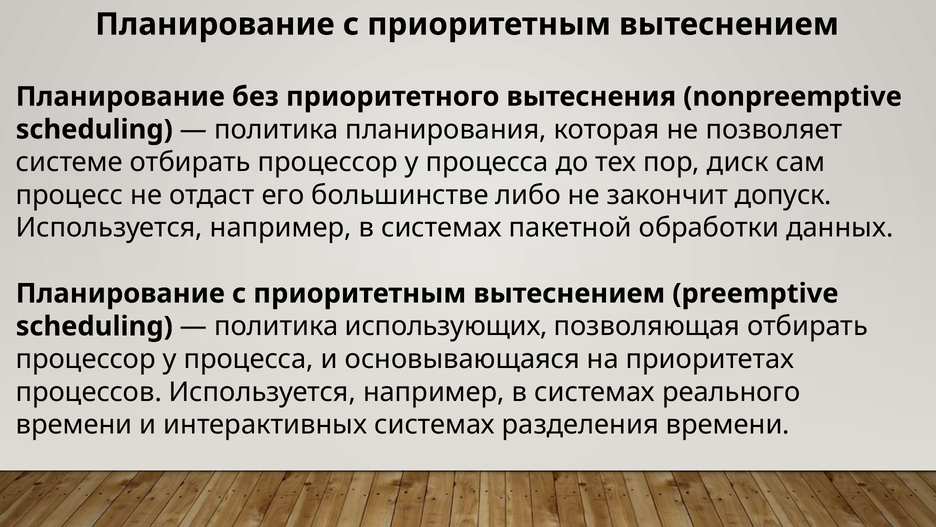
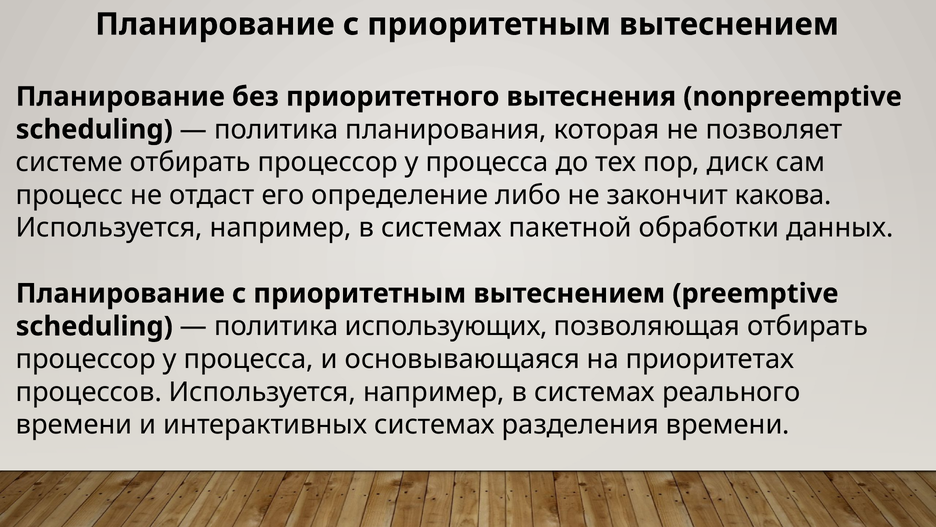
большинстве: большинстве -> определение
допуск: допуск -> какова
